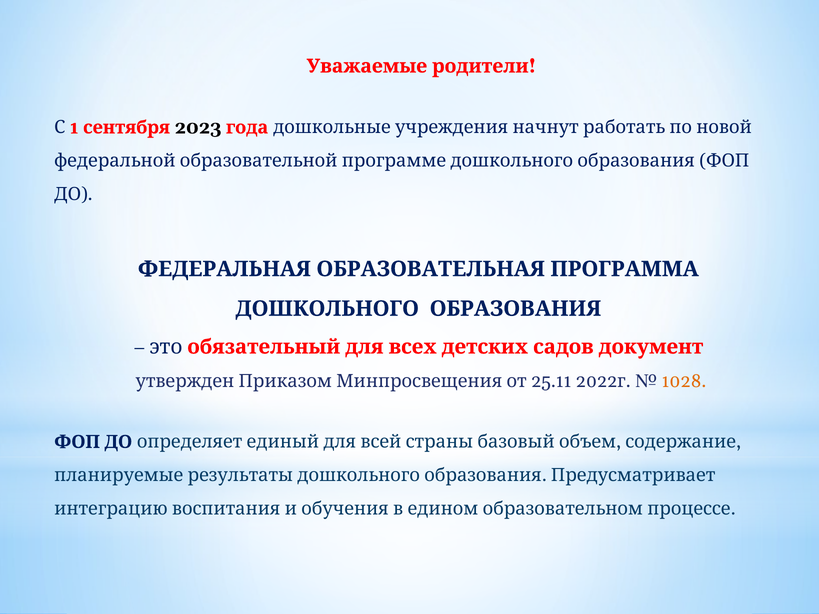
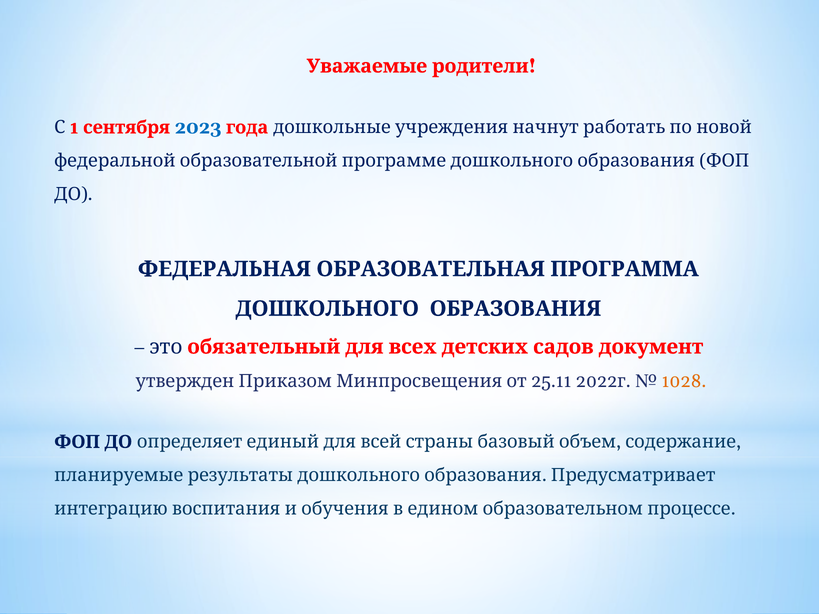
2023 colour: black -> blue
